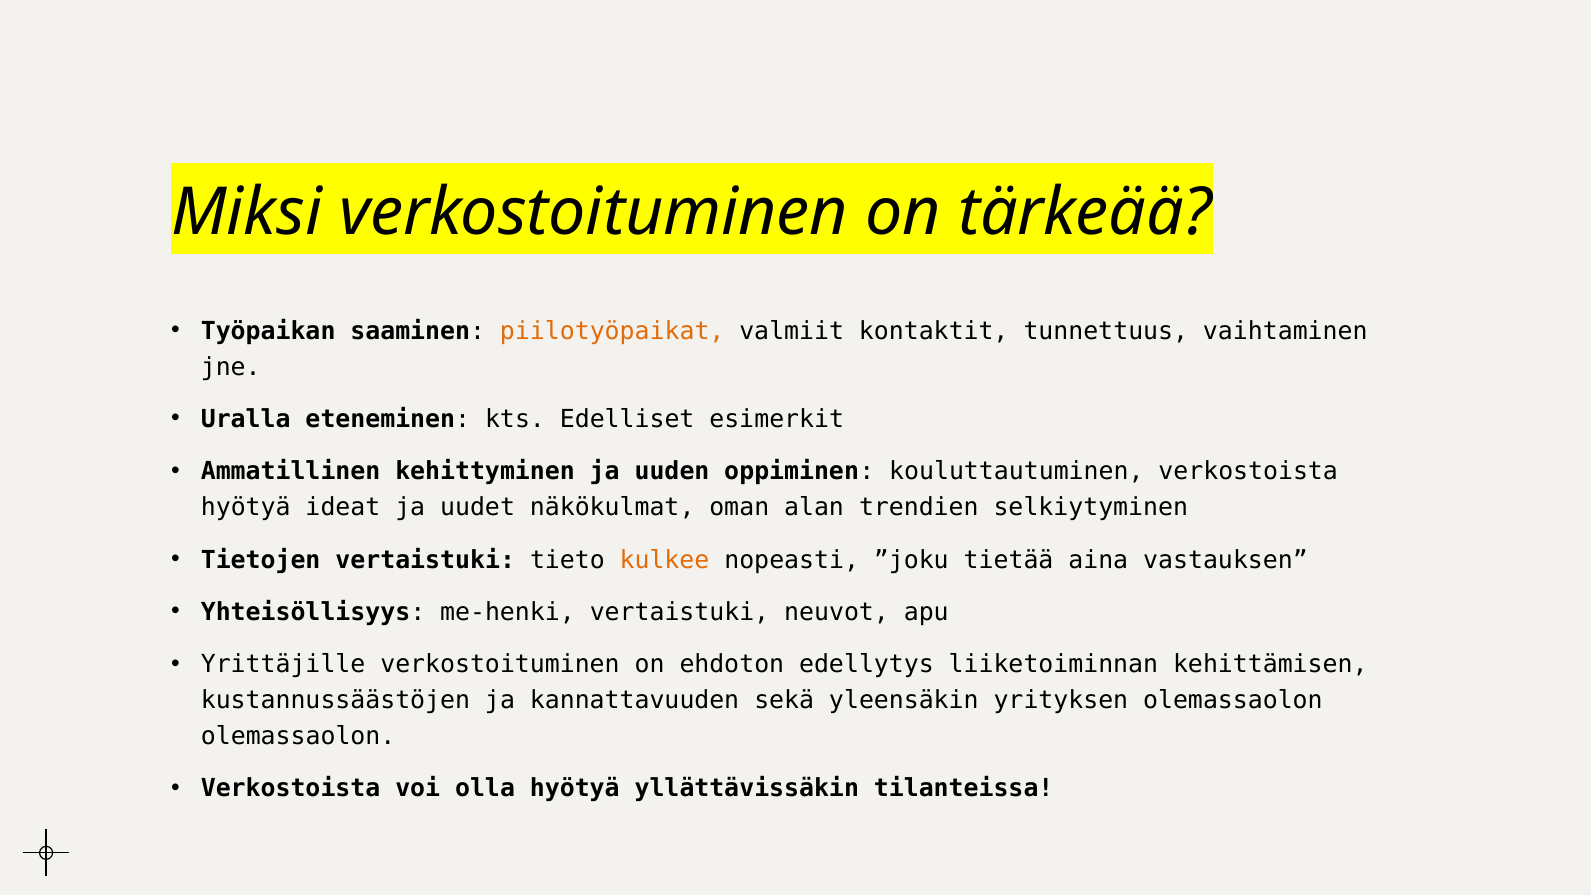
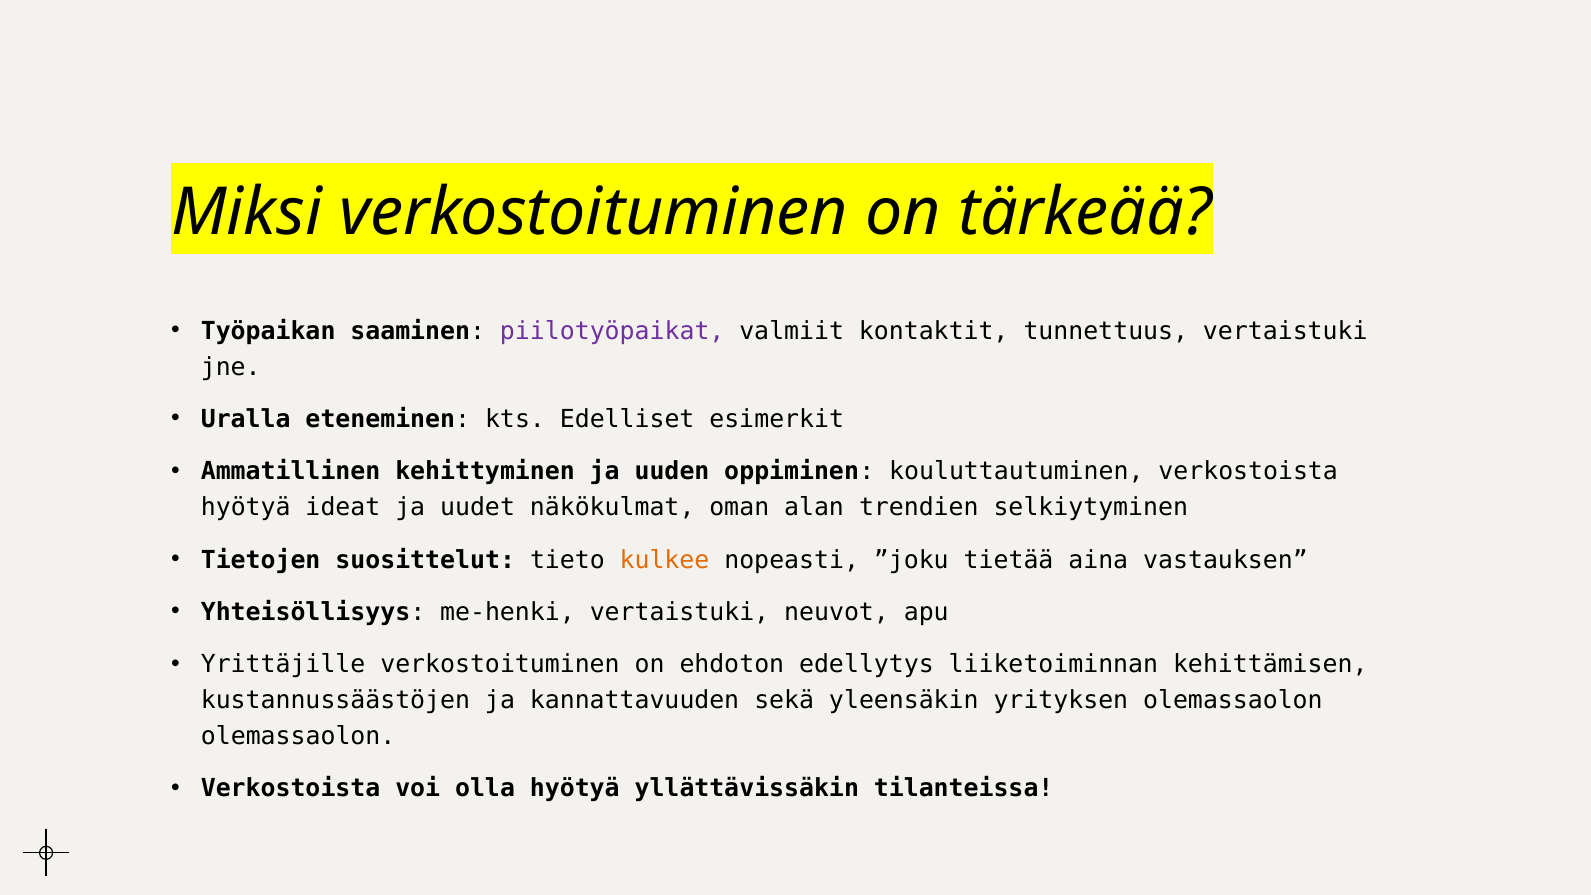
piilotyöpaikat colour: orange -> purple
tunnettuus vaihtaminen: vaihtaminen -> vertaistuki
Tietojen vertaistuki: vertaistuki -> suosittelut
